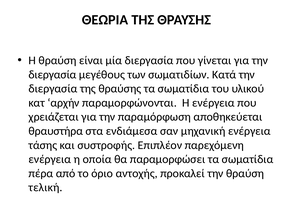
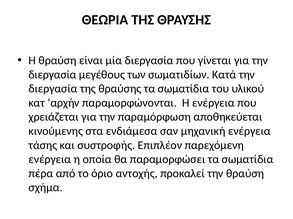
θραυστήρα: θραυστήρα -> κινούμενης
τελική: τελική -> σχήμα
